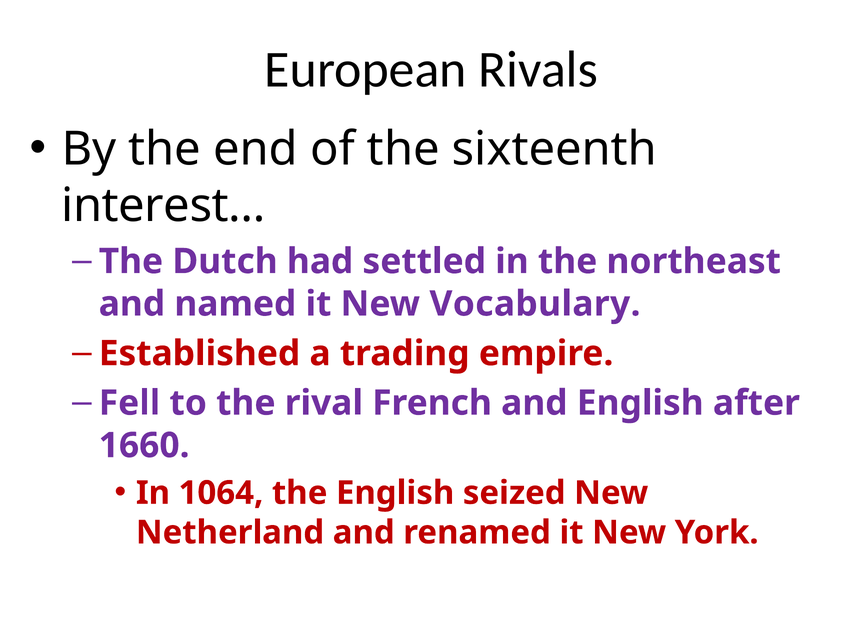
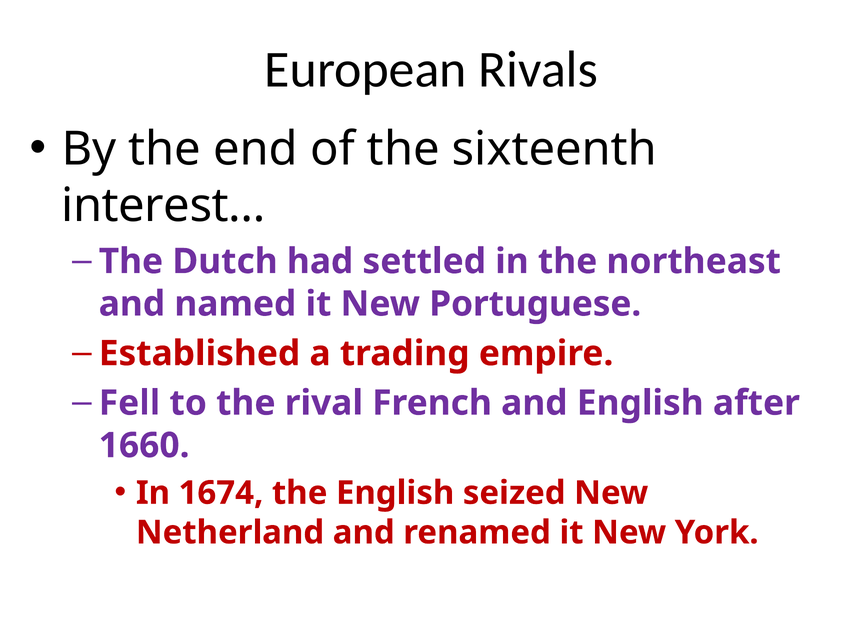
Vocabulary: Vocabulary -> Portuguese
1064: 1064 -> 1674
